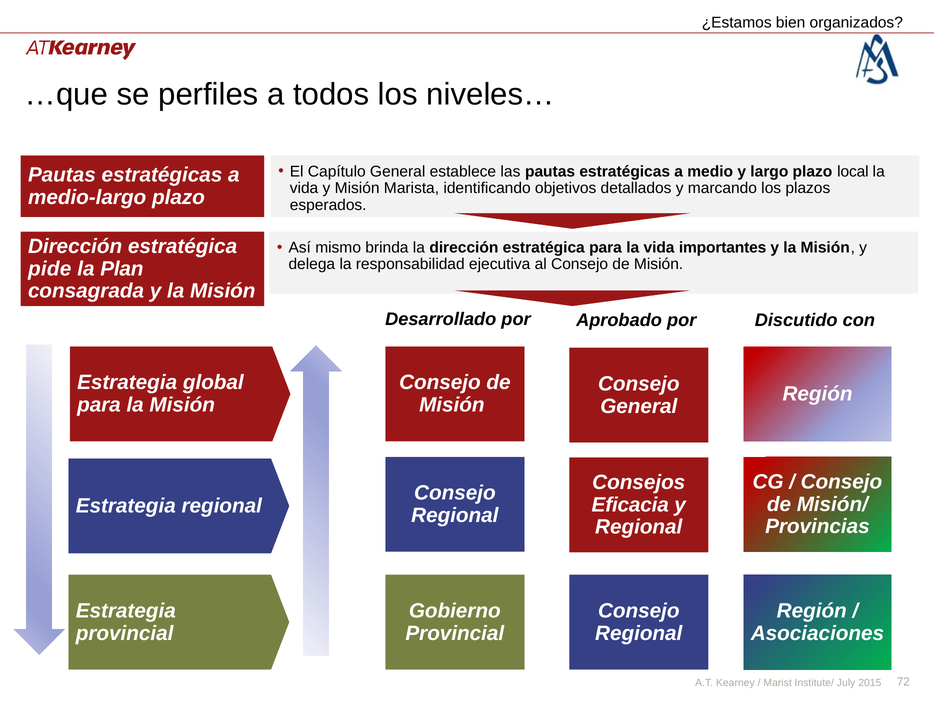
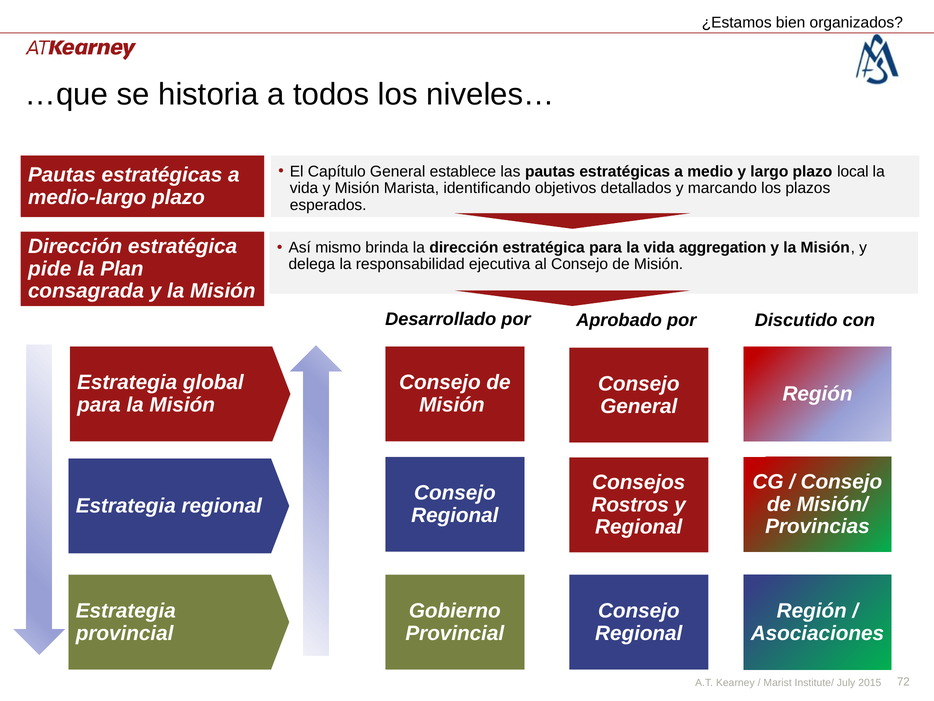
perfiles: perfiles -> historia
importantes: importantes -> aggregation
Eficacia: Eficacia -> Rostros
